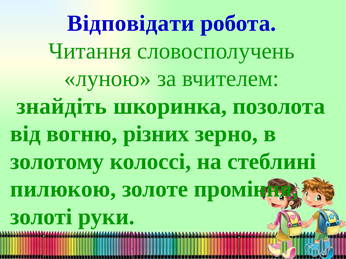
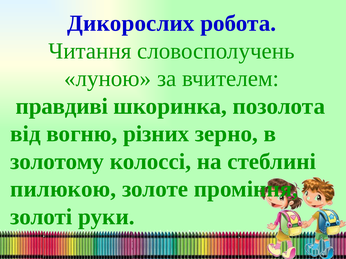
Відповідати: Відповідати -> Дикорослих
знайдіть: знайдіть -> правдиві
